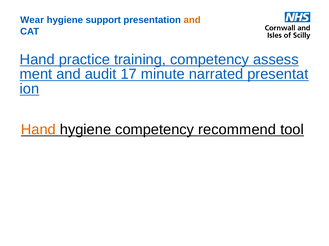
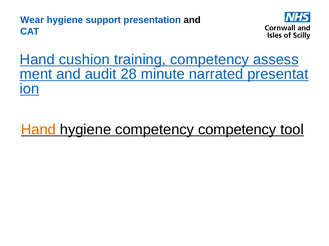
and at (192, 20) colour: orange -> black
practice: practice -> cushion
17: 17 -> 28
competency recommend: recommend -> competency
